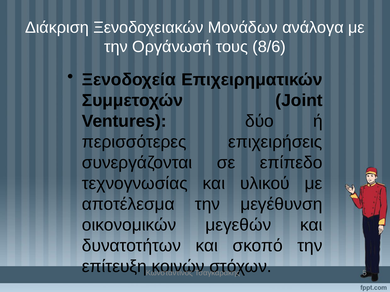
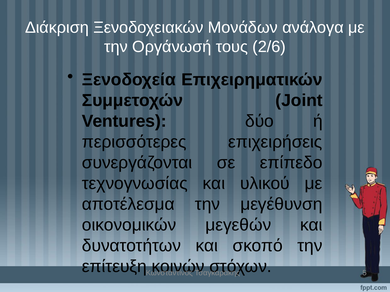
8/6: 8/6 -> 2/6
